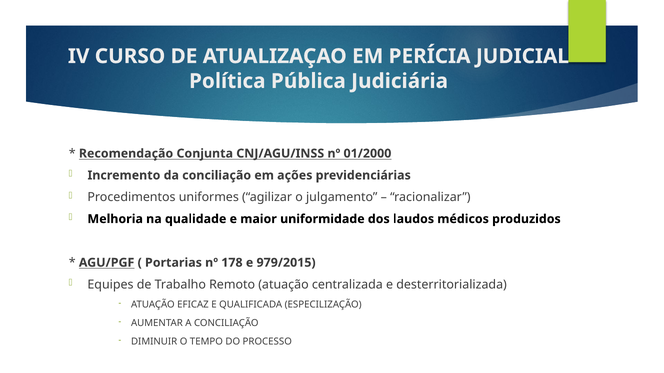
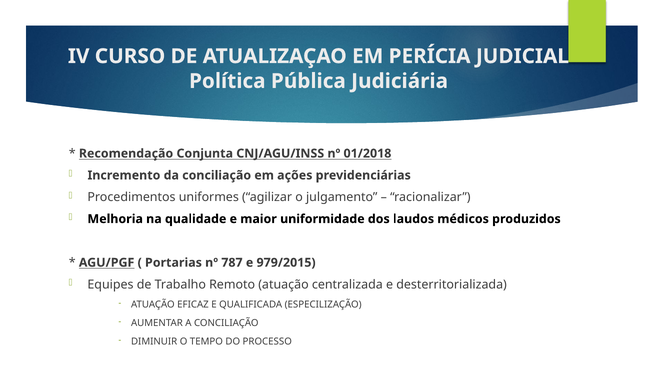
01/2000: 01/2000 -> 01/2018
178: 178 -> 787
